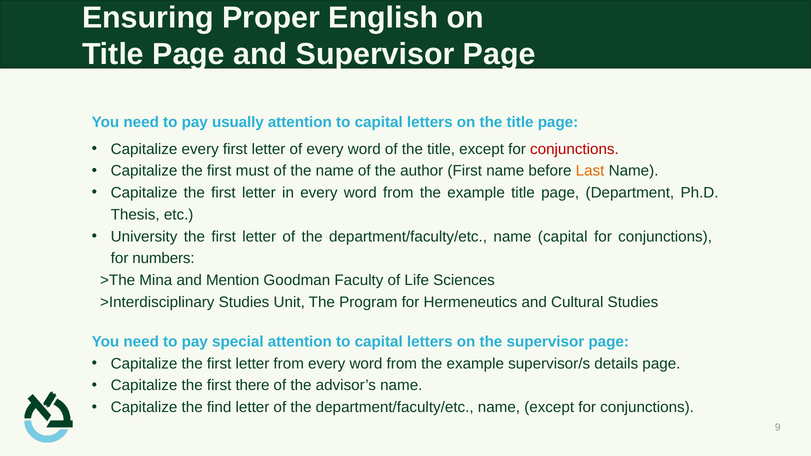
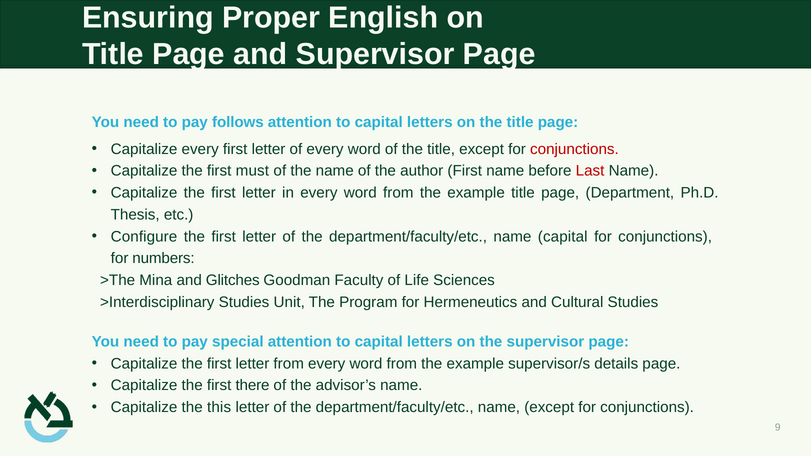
usually: usually -> follows
Last colour: orange -> red
University: University -> Configure
Mention: Mention -> Glitches
find: find -> this
